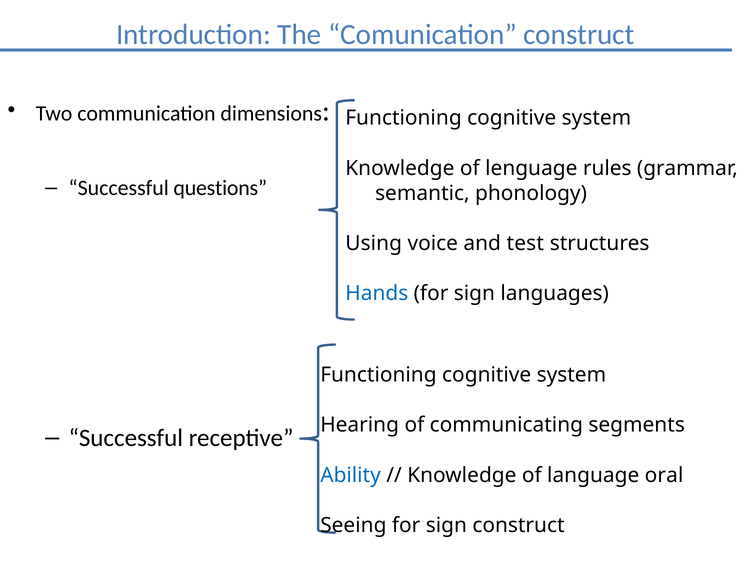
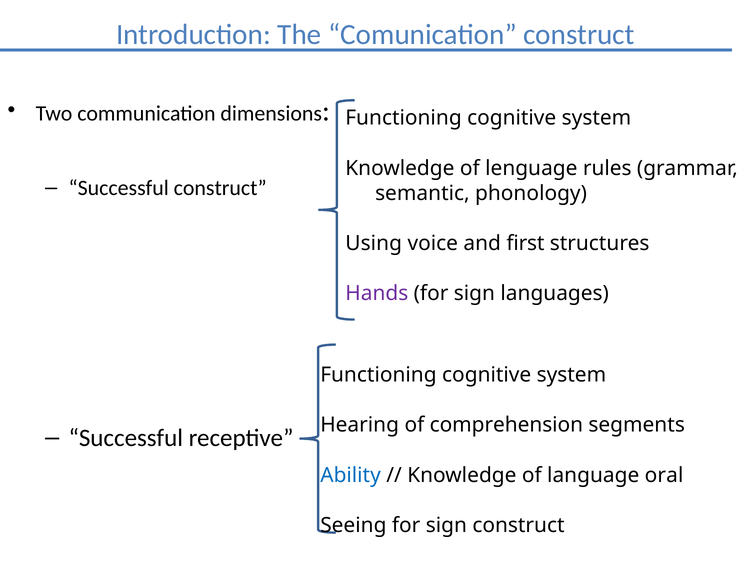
Successful questions: questions -> construct
test: test -> first
Hands colour: blue -> purple
communicating: communicating -> comprehension
